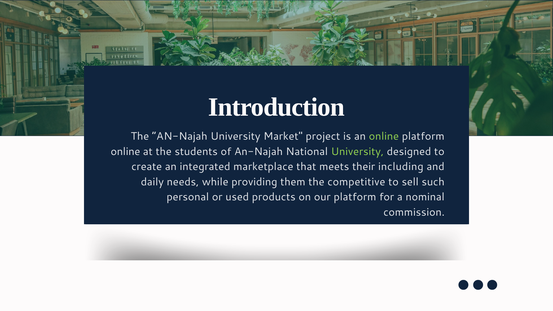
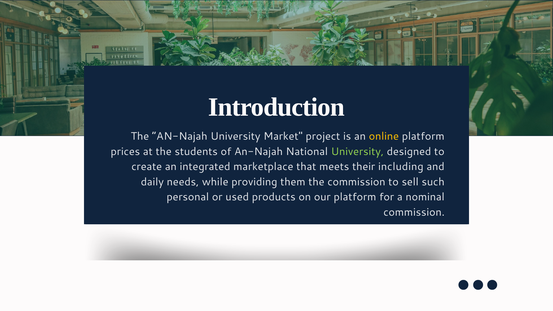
online at (384, 136) colour: light green -> yellow
online at (125, 152): online -> prices
the competitive: competitive -> commission
